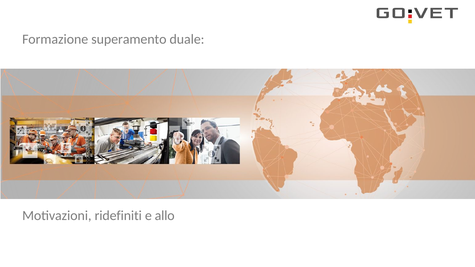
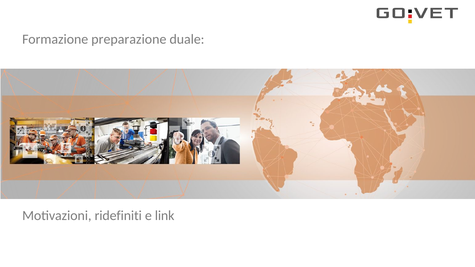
superamento: superamento -> preparazione
allo: allo -> link
